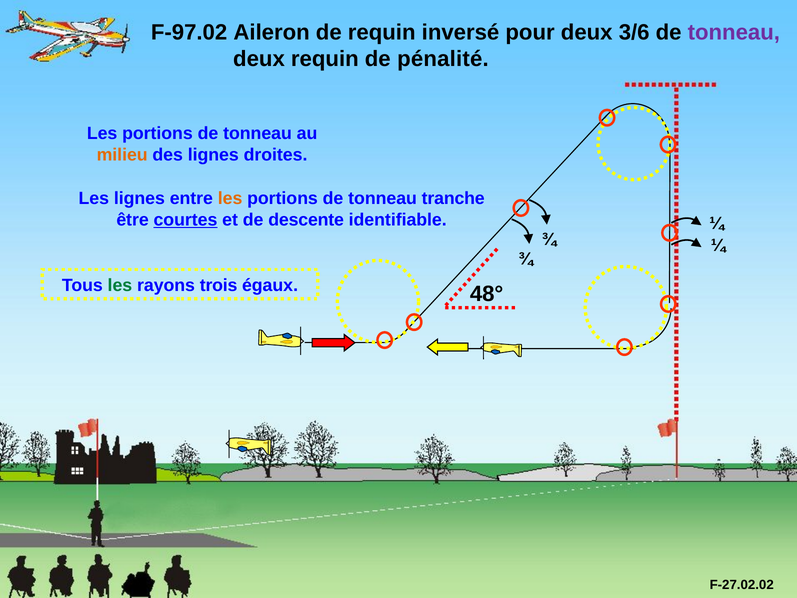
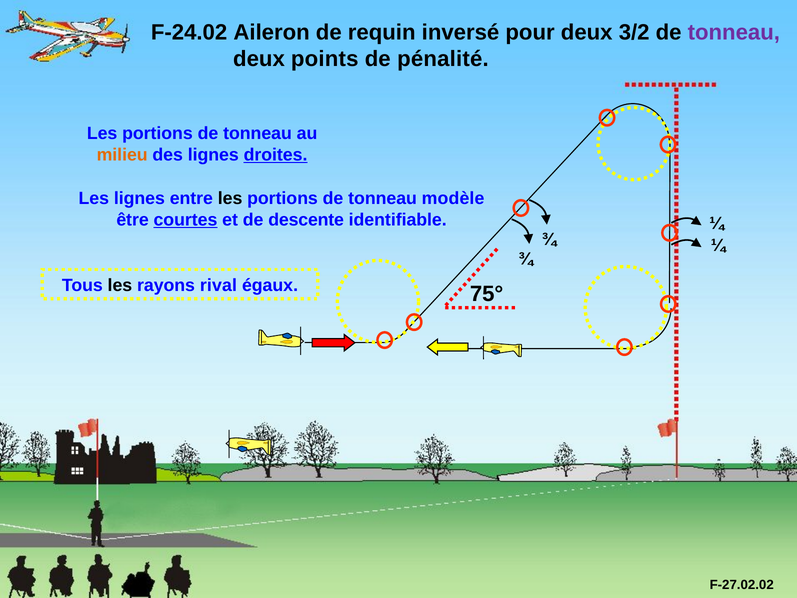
F-97.02: F-97.02 -> F-24.02
3/6: 3/6 -> 3/2
deux requin: requin -> points
droites underline: none -> present
les at (230, 199) colour: orange -> black
tranche: tranche -> modèle
les at (120, 285) colour: green -> black
trois: trois -> rival
48°: 48° -> 75°
